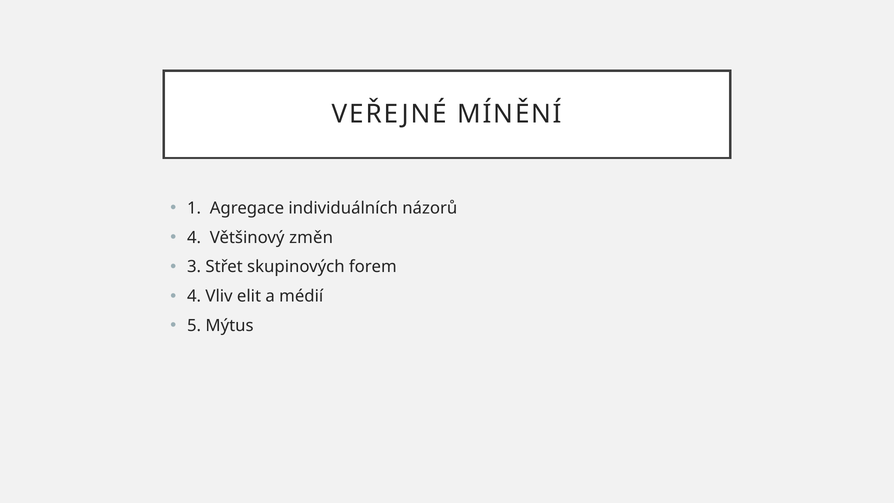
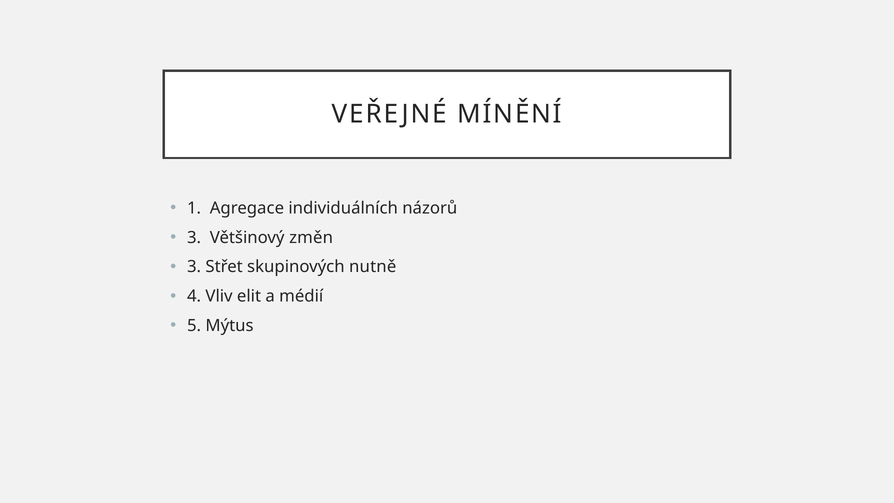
4 at (194, 237): 4 -> 3
forem: forem -> nutně
